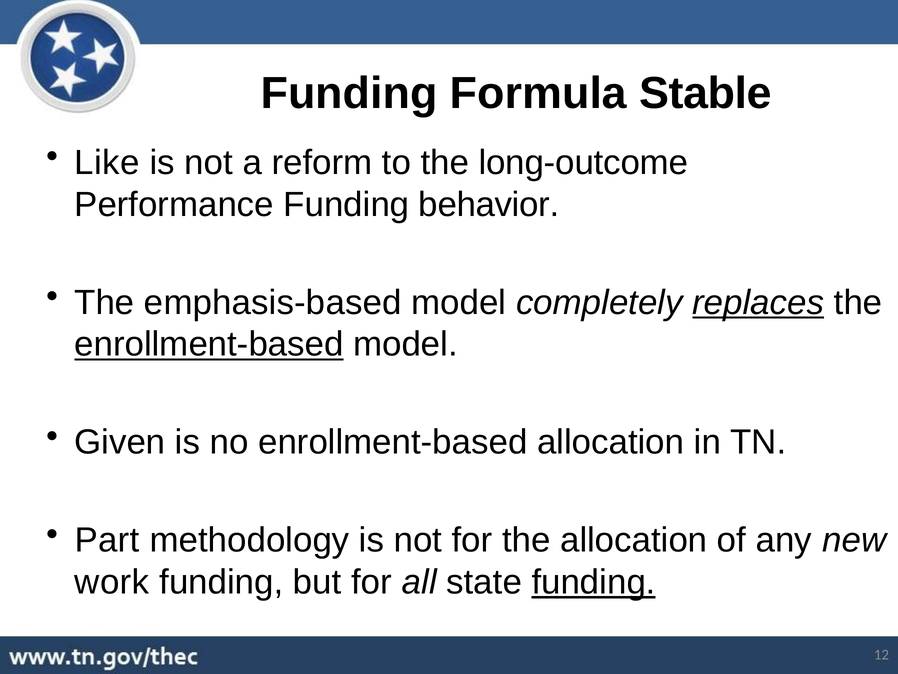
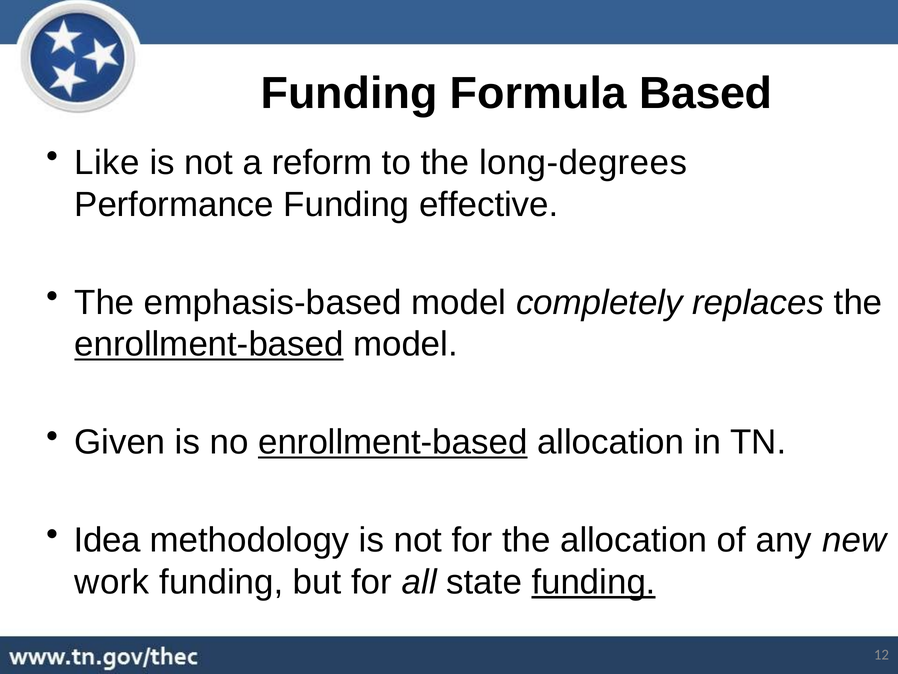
Stable: Stable -> Based
long-outcome: long-outcome -> long-degrees
behavior: behavior -> effective
replaces underline: present -> none
enrollment-based at (393, 442) underline: none -> present
Part: Part -> Idea
